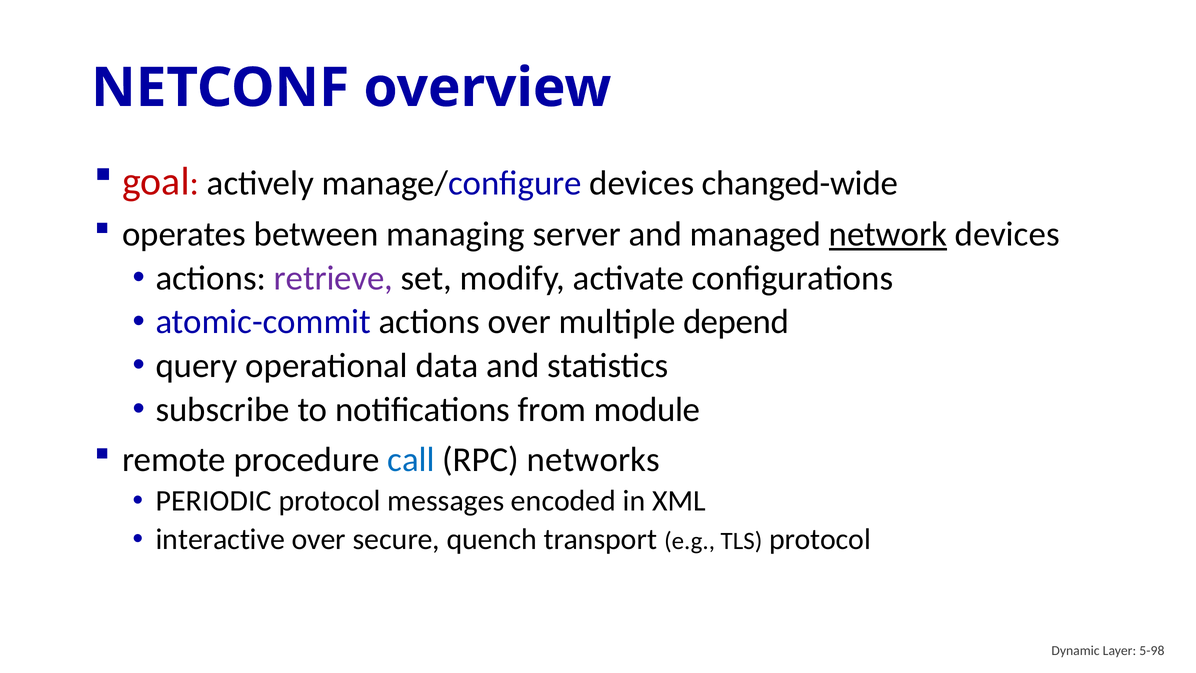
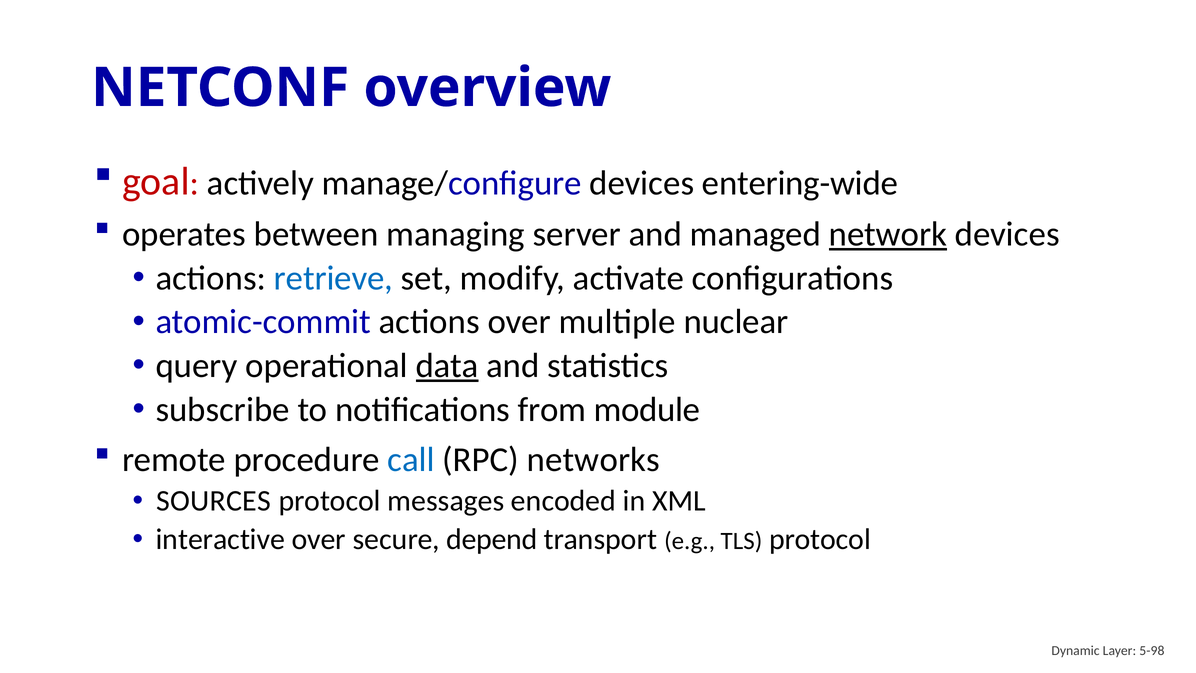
changed-wide: changed-wide -> entering-wide
retrieve colour: purple -> blue
depend: depend -> nuclear
data underline: none -> present
PERIODIC: PERIODIC -> SOURCES
quench: quench -> depend
